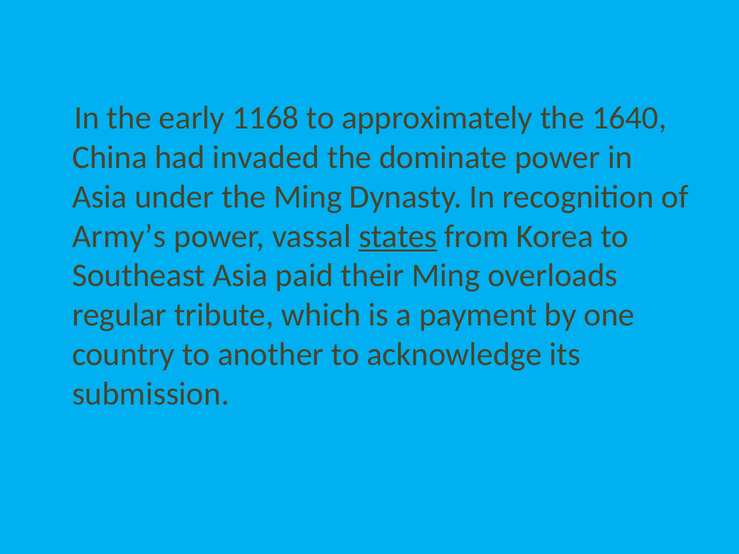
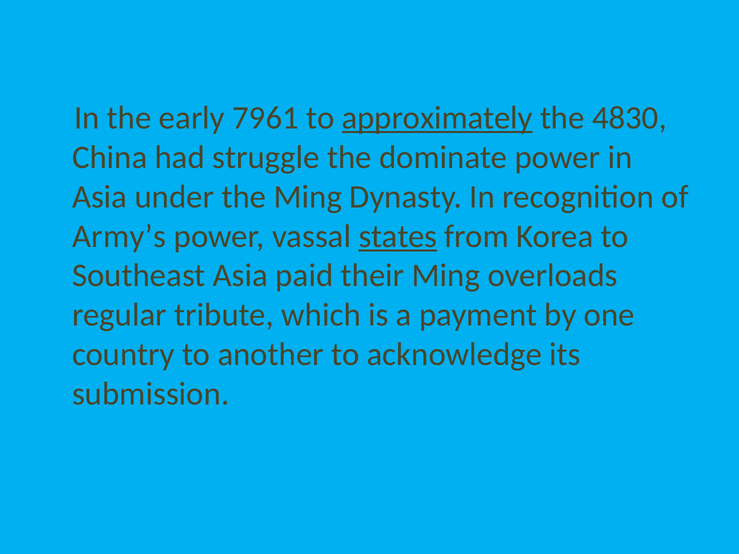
1168: 1168 -> 7961
approximately underline: none -> present
1640: 1640 -> 4830
invaded: invaded -> struggle
